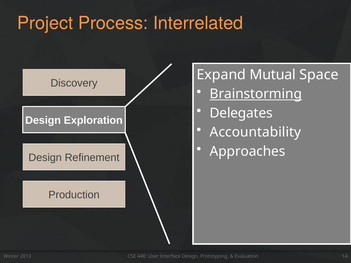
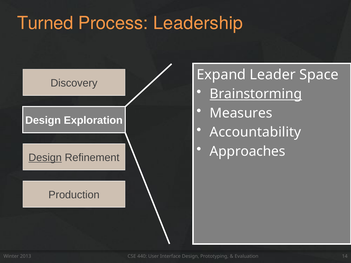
Project: Project -> Turned
Interrelated: Interrelated -> Leadership
Mutual: Mutual -> Leader
Delegates: Delegates -> Measures
Design at (45, 158) underline: none -> present
